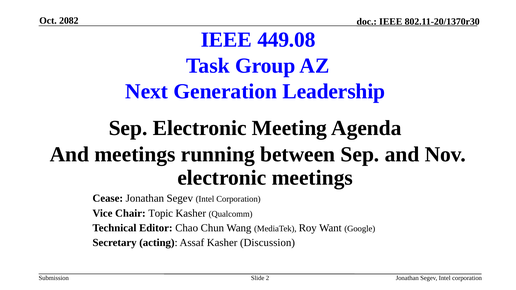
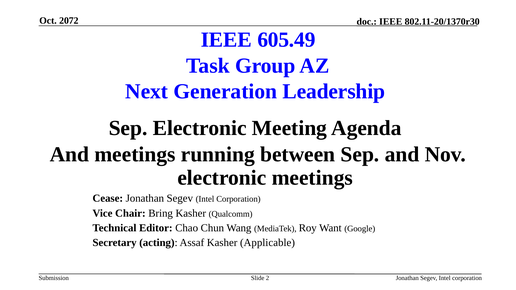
2082: 2082 -> 2072
449.08: 449.08 -> 605.49
Topic: Topic -> Bring
Discussion: Discussion -> Applicable
